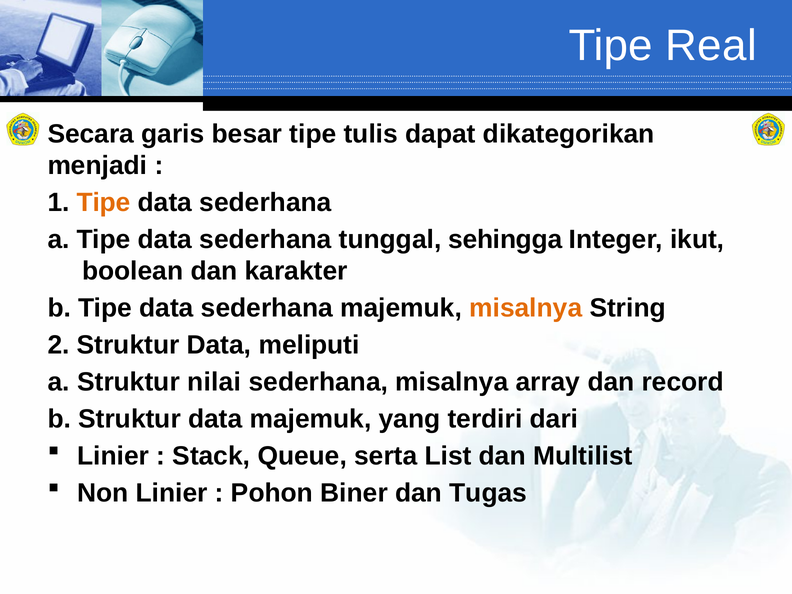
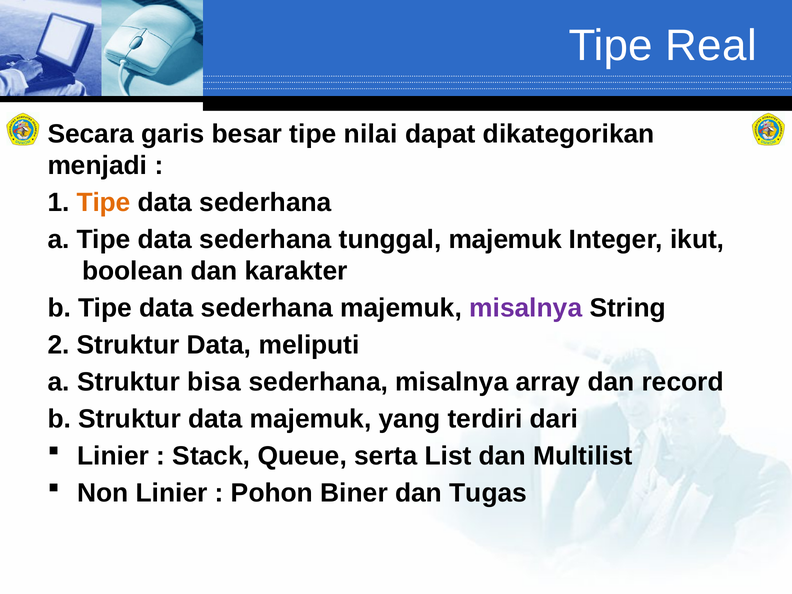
tulis: tulis -> nilai
tunggal sehingga: sehingga -> majemuk
misalnya at (526, 308) colour: orange -> purple
nilai: nilai -> bisa
